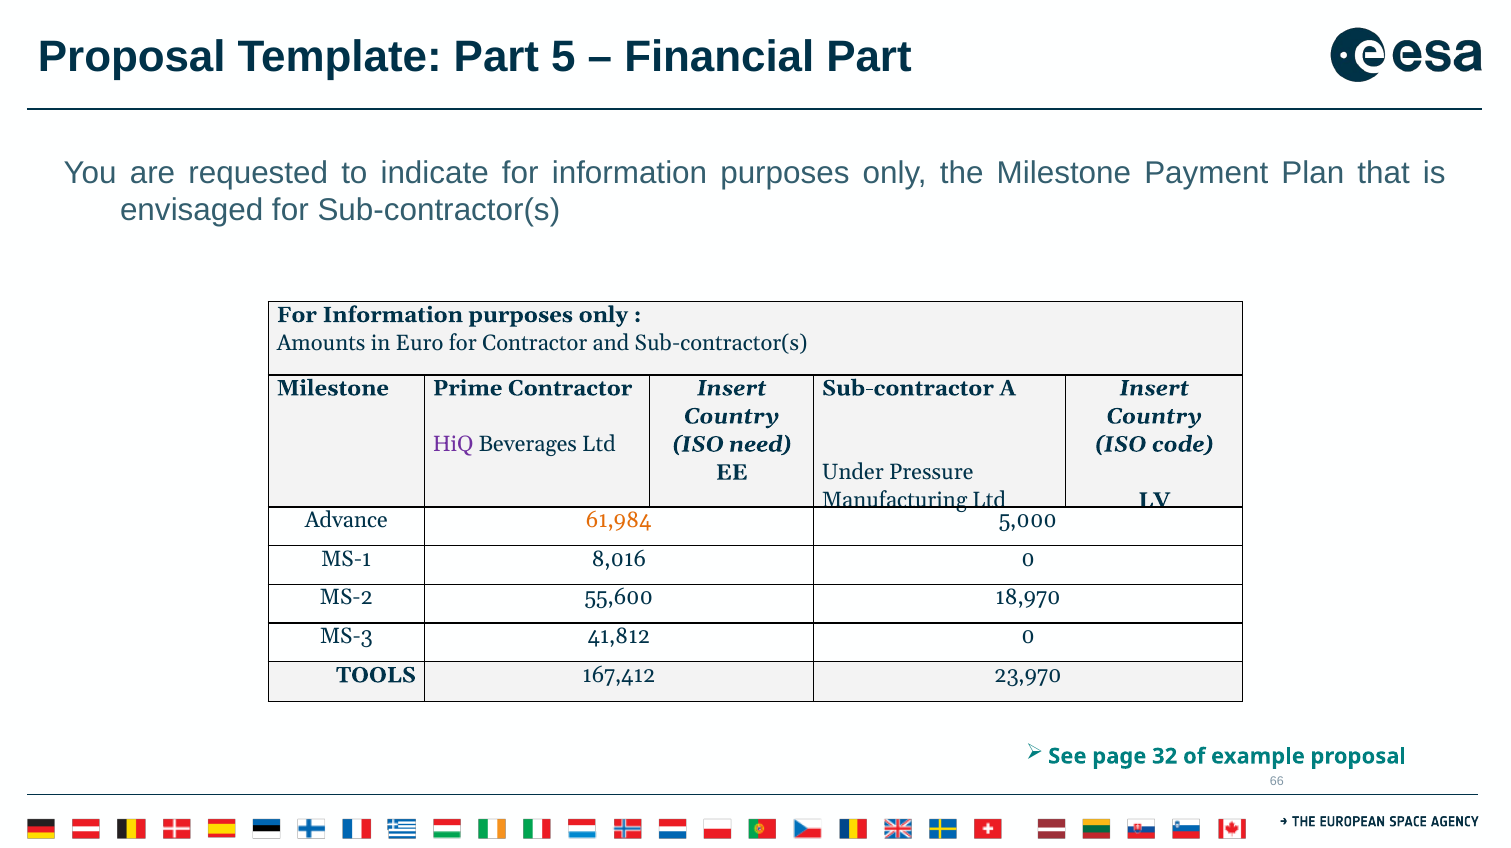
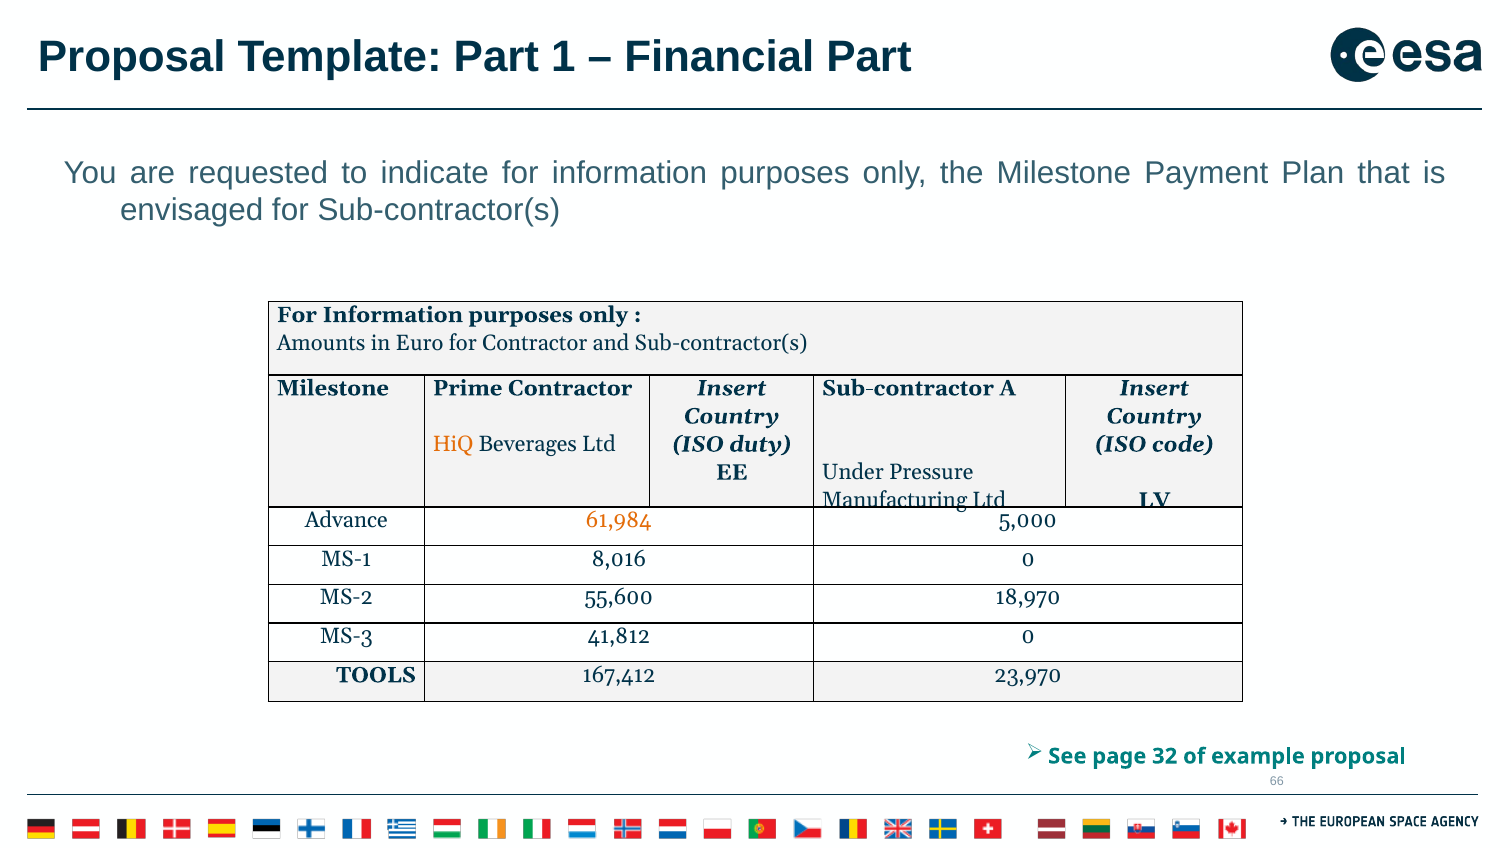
5: 5 -> 1
need: need -> duty
HiQ colour: purple -> orange
